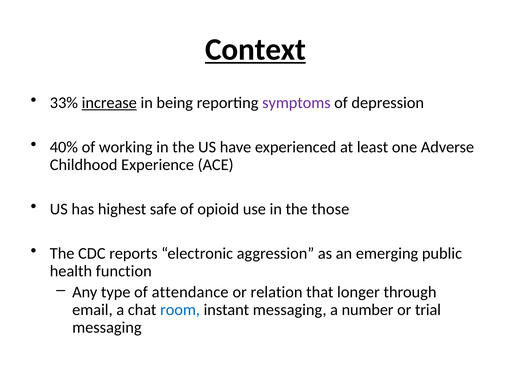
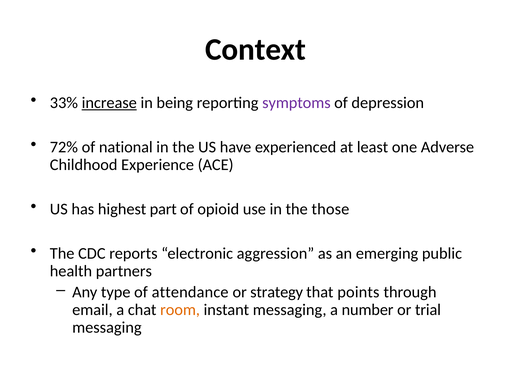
Context underline: present -> none
40%: 40% -> 72%
working: working -> national
safe: safe -> part
function: function -> partners
relation: relation -> strategy
longer: longer -> points
room colour: blue -> orange
